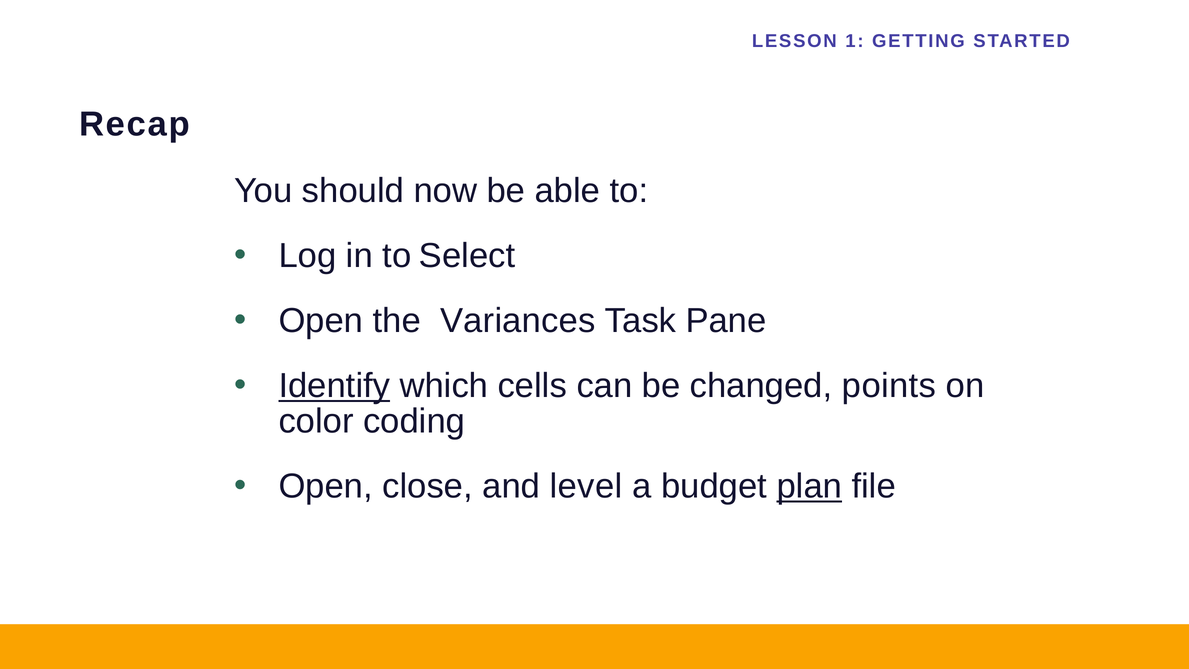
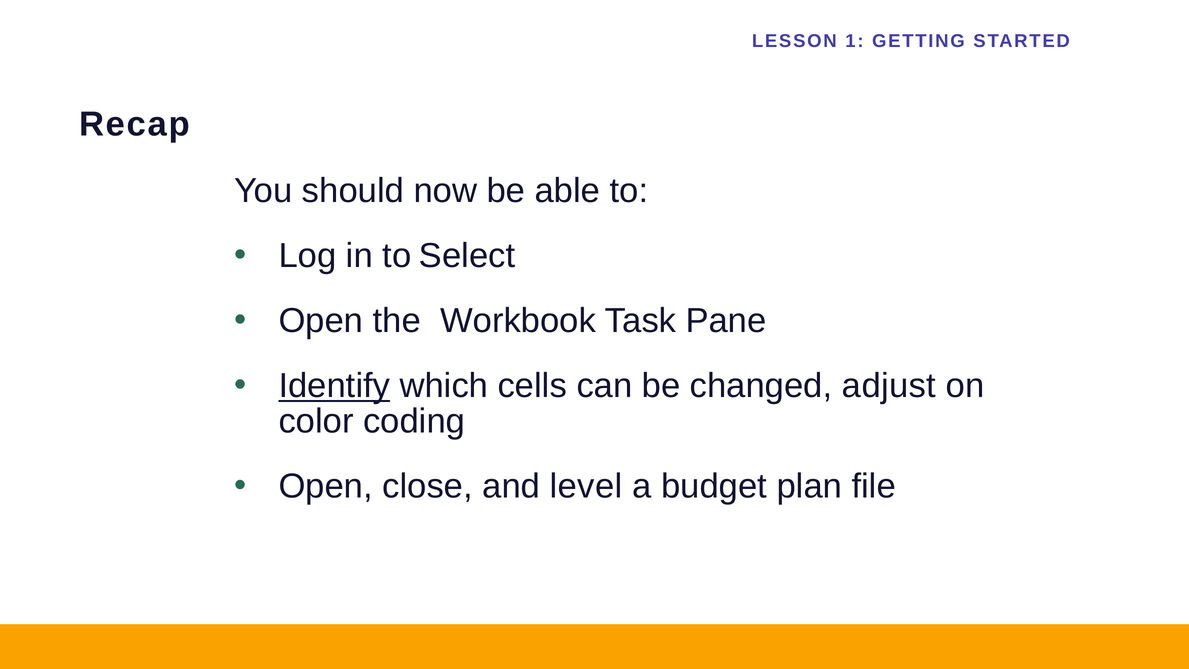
Variances: Variances -> Workbook
points: points -> adjust
plan underline: present -> none
